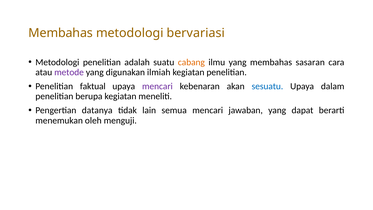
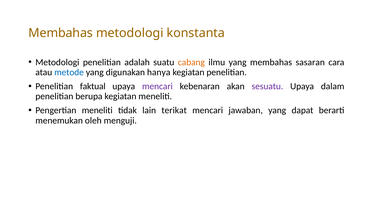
bervariasi: bervariasi -> konstanta
metode colour: purple -> blue
ilmiah: ilmiah -> hanya
sesuatu colour: blue -> purple
Pengertian datanya: datanya -> meneliti
semua: semua -> terikat
